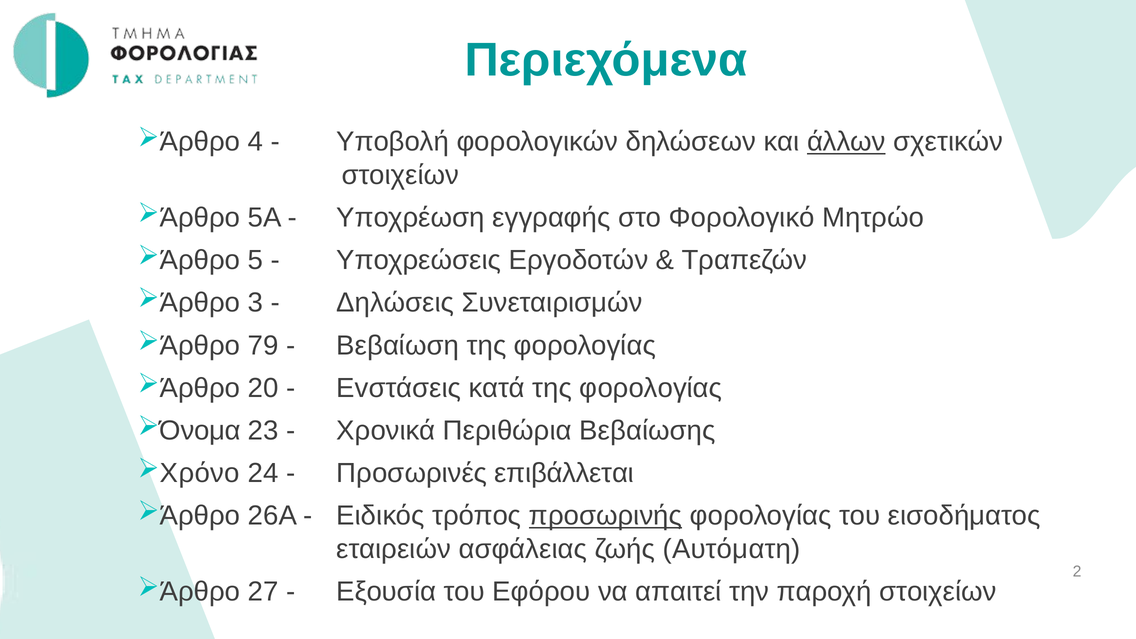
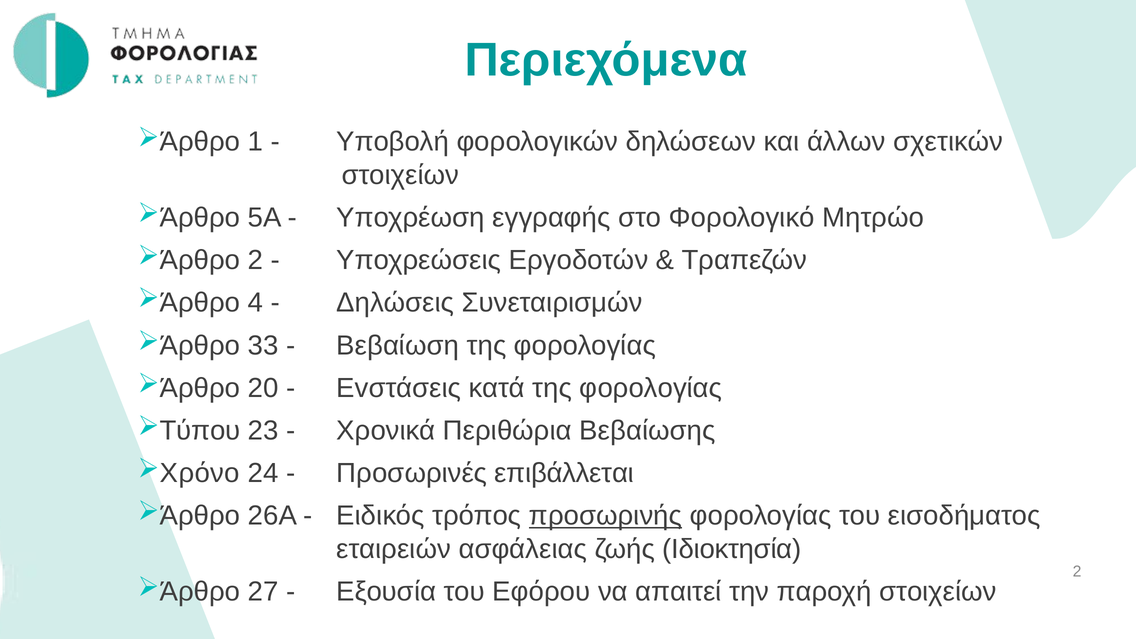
4: 4 -> 1
άλλων underline: present -> none
Άρθρο 5: 5 -> 2
3: 3 -> 4
79: 79 -> 33
Όνομα: Όνομα -> Τύπου
Αυτόματη: Αυτόματη -> Ιδιοκτησία
